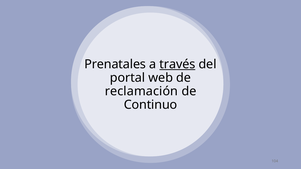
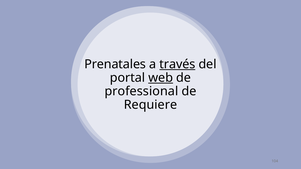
web underline: none -> present
reclamación: reclamación -> professional
Continuo: Continuo -> Requiere
